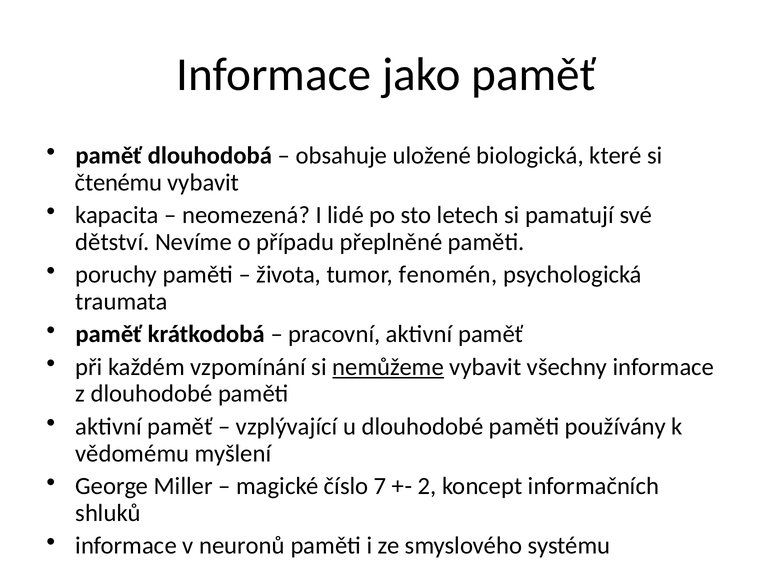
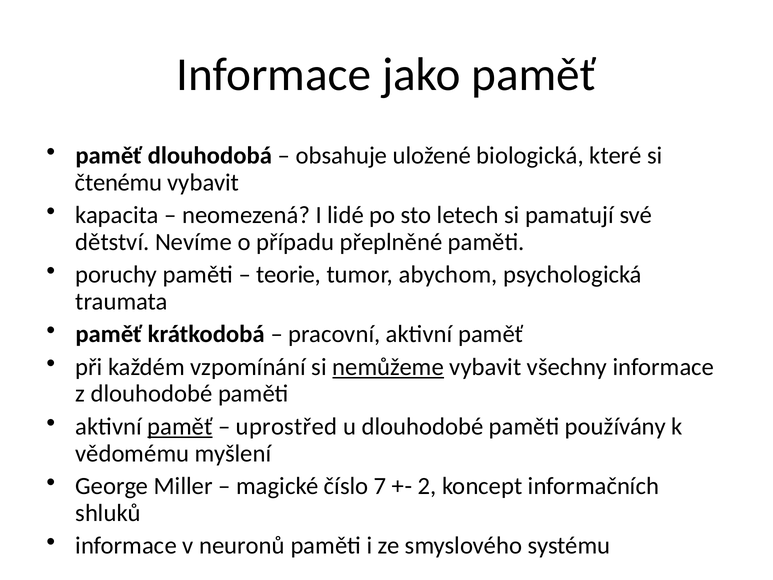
života: života -> teorie
fenomén: fenomén -> abychom
paměť at (180, 427) underline: none -> present
vzplývající: vzplývající -> uprostřed
